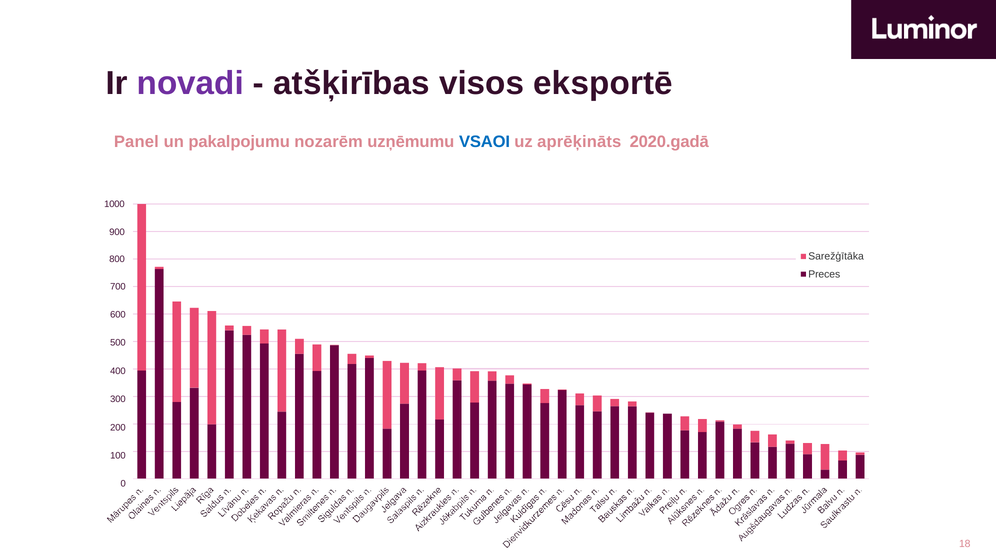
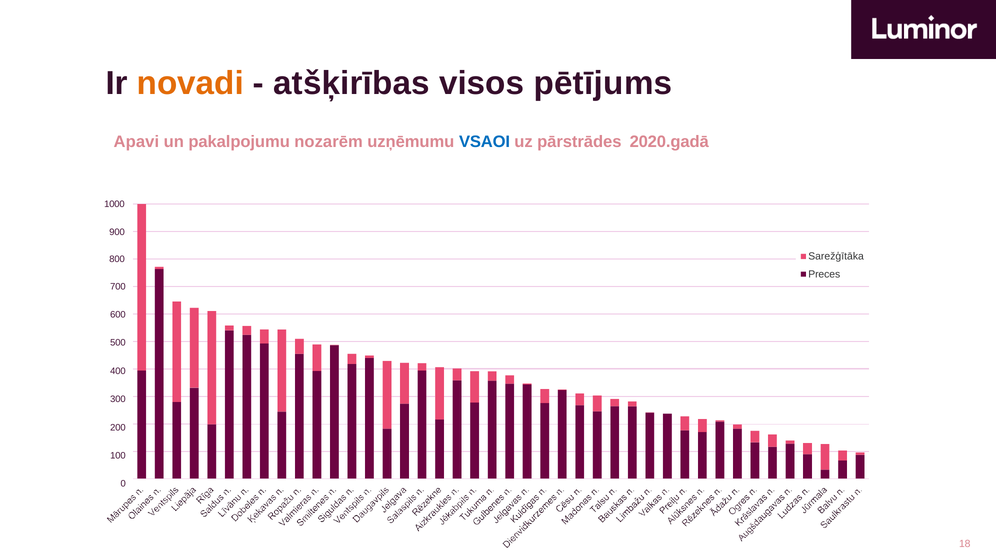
novadi colour: purple -> orange
eksportē: eksportē -> pētījums
Panel: Panel -> Apavi
aprēķināts: aprēķināts -> pārstrādes
